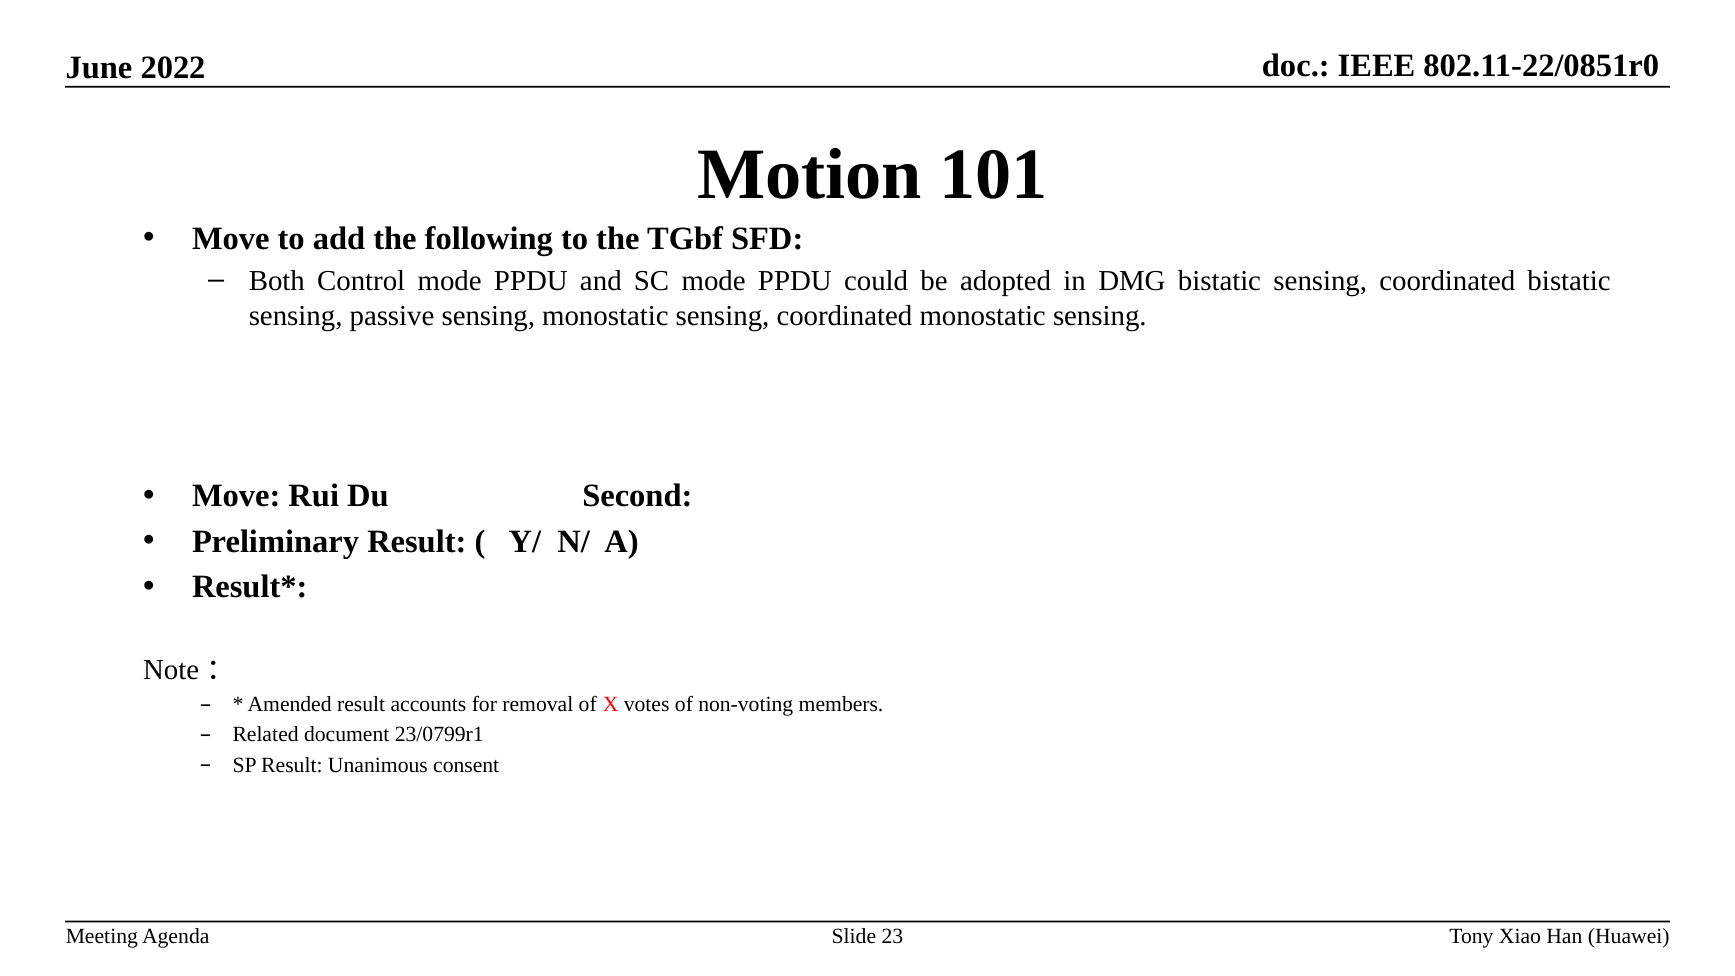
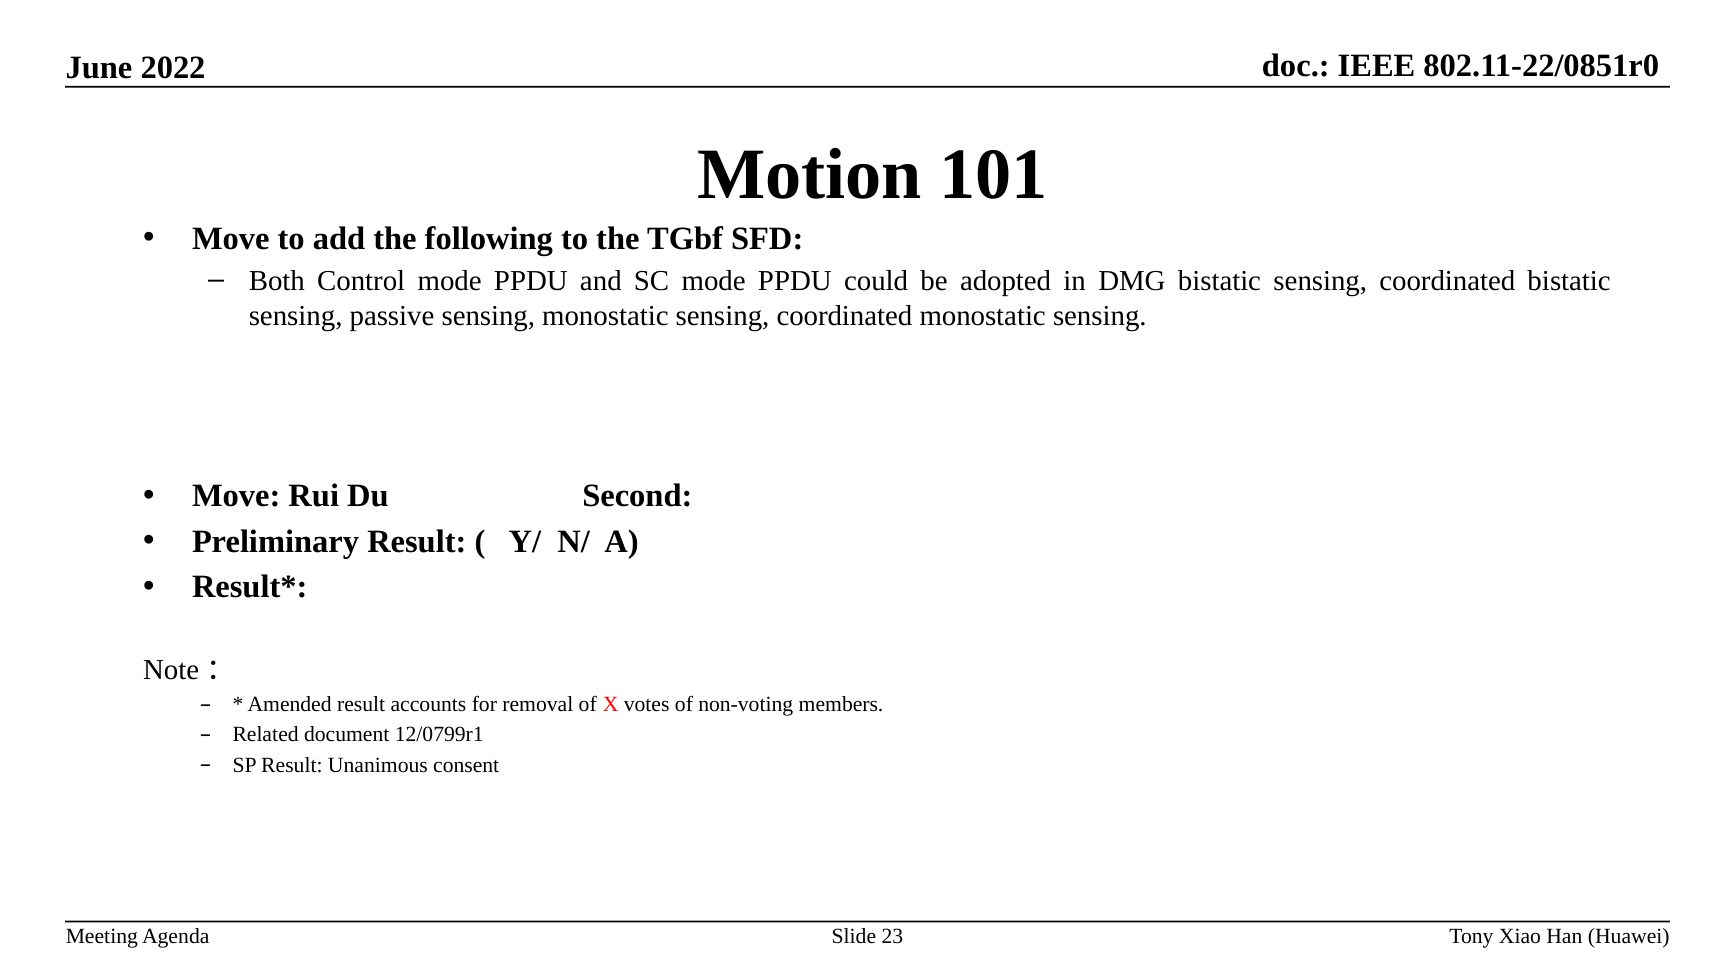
23/0799r1: 23/0799r1 -> 12/0799r1
